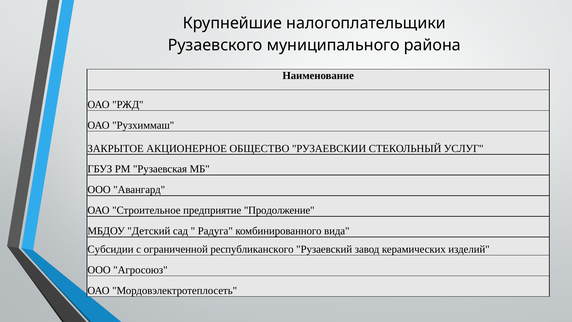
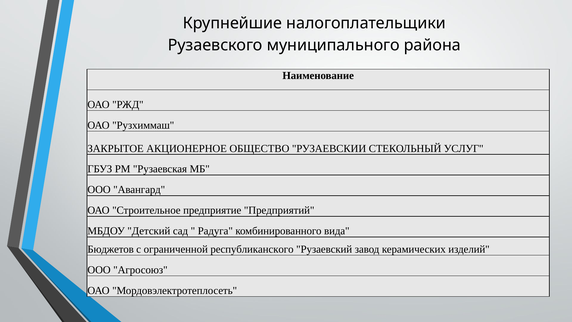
Продолжение: Продолжение -> Предприятий
Субсидии: Субсидии -> Бюджетов
